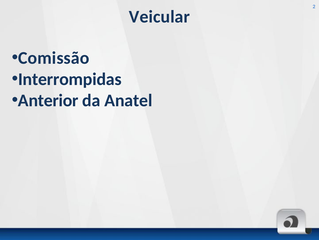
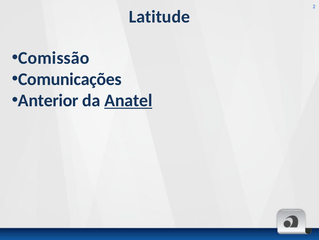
Veicular: Veicular -> Latitude
Interrompidas: Interrompidas -> Comunicações
Anatel underline: none -> present
